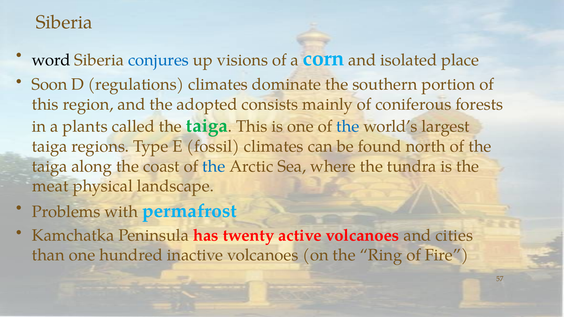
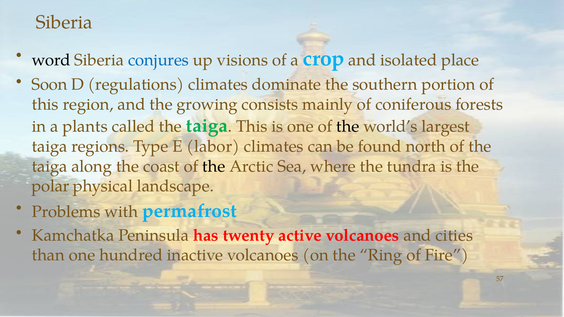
corn: corn -> crop
adopted: adopted -> growing
the at (348, 126) colour: blue -> black
fossil: fossil -> labor
the at (214, 166) colour: blue -> black
meat: meat -> polar
